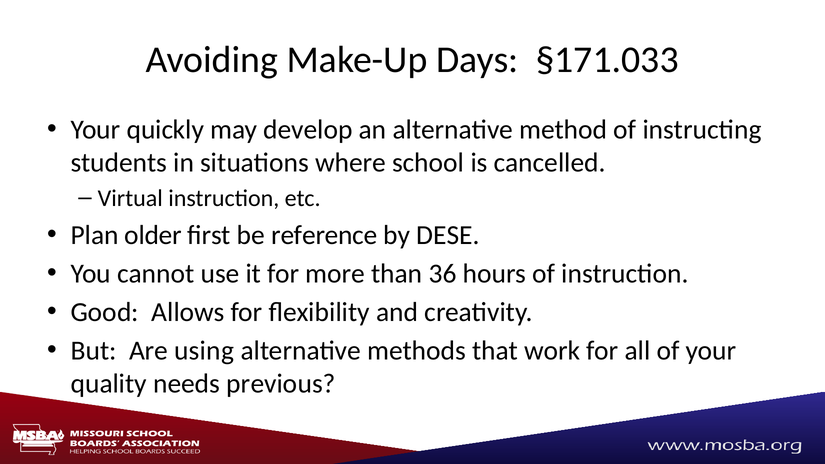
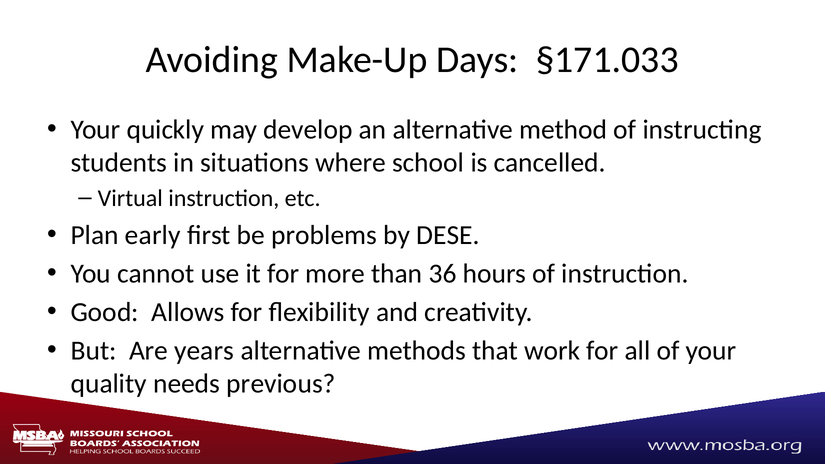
older: older -> early
reference: reference -> problems
using: using -> years
